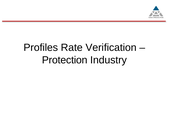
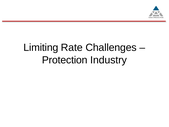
Profiles: Profiles -> Limiting
Verification: Verification -> Challenges
